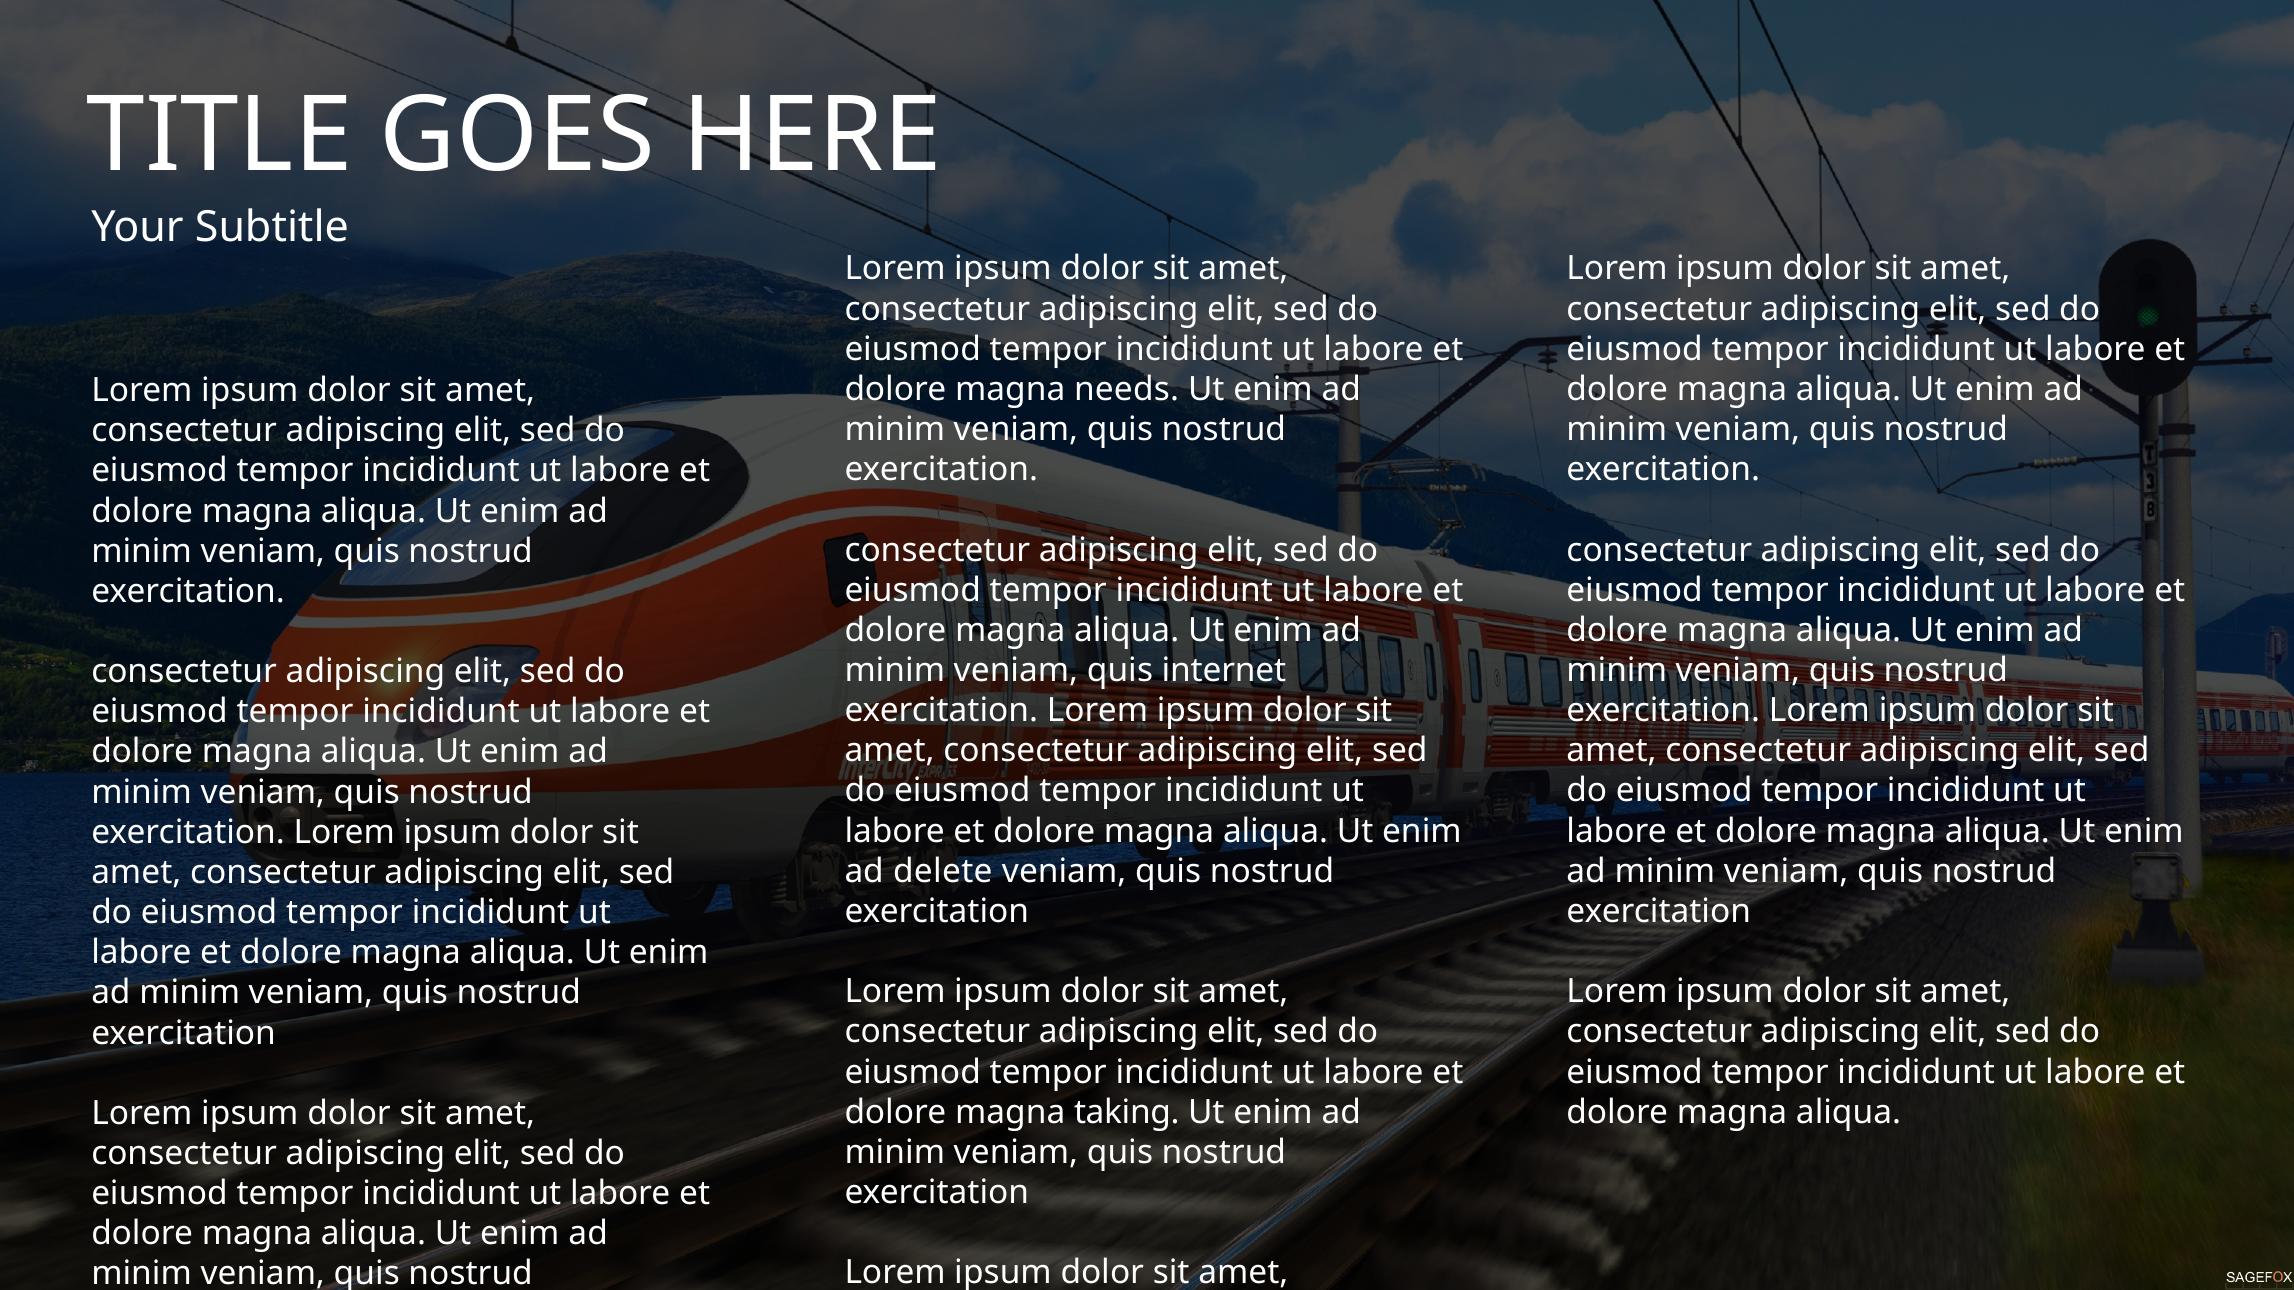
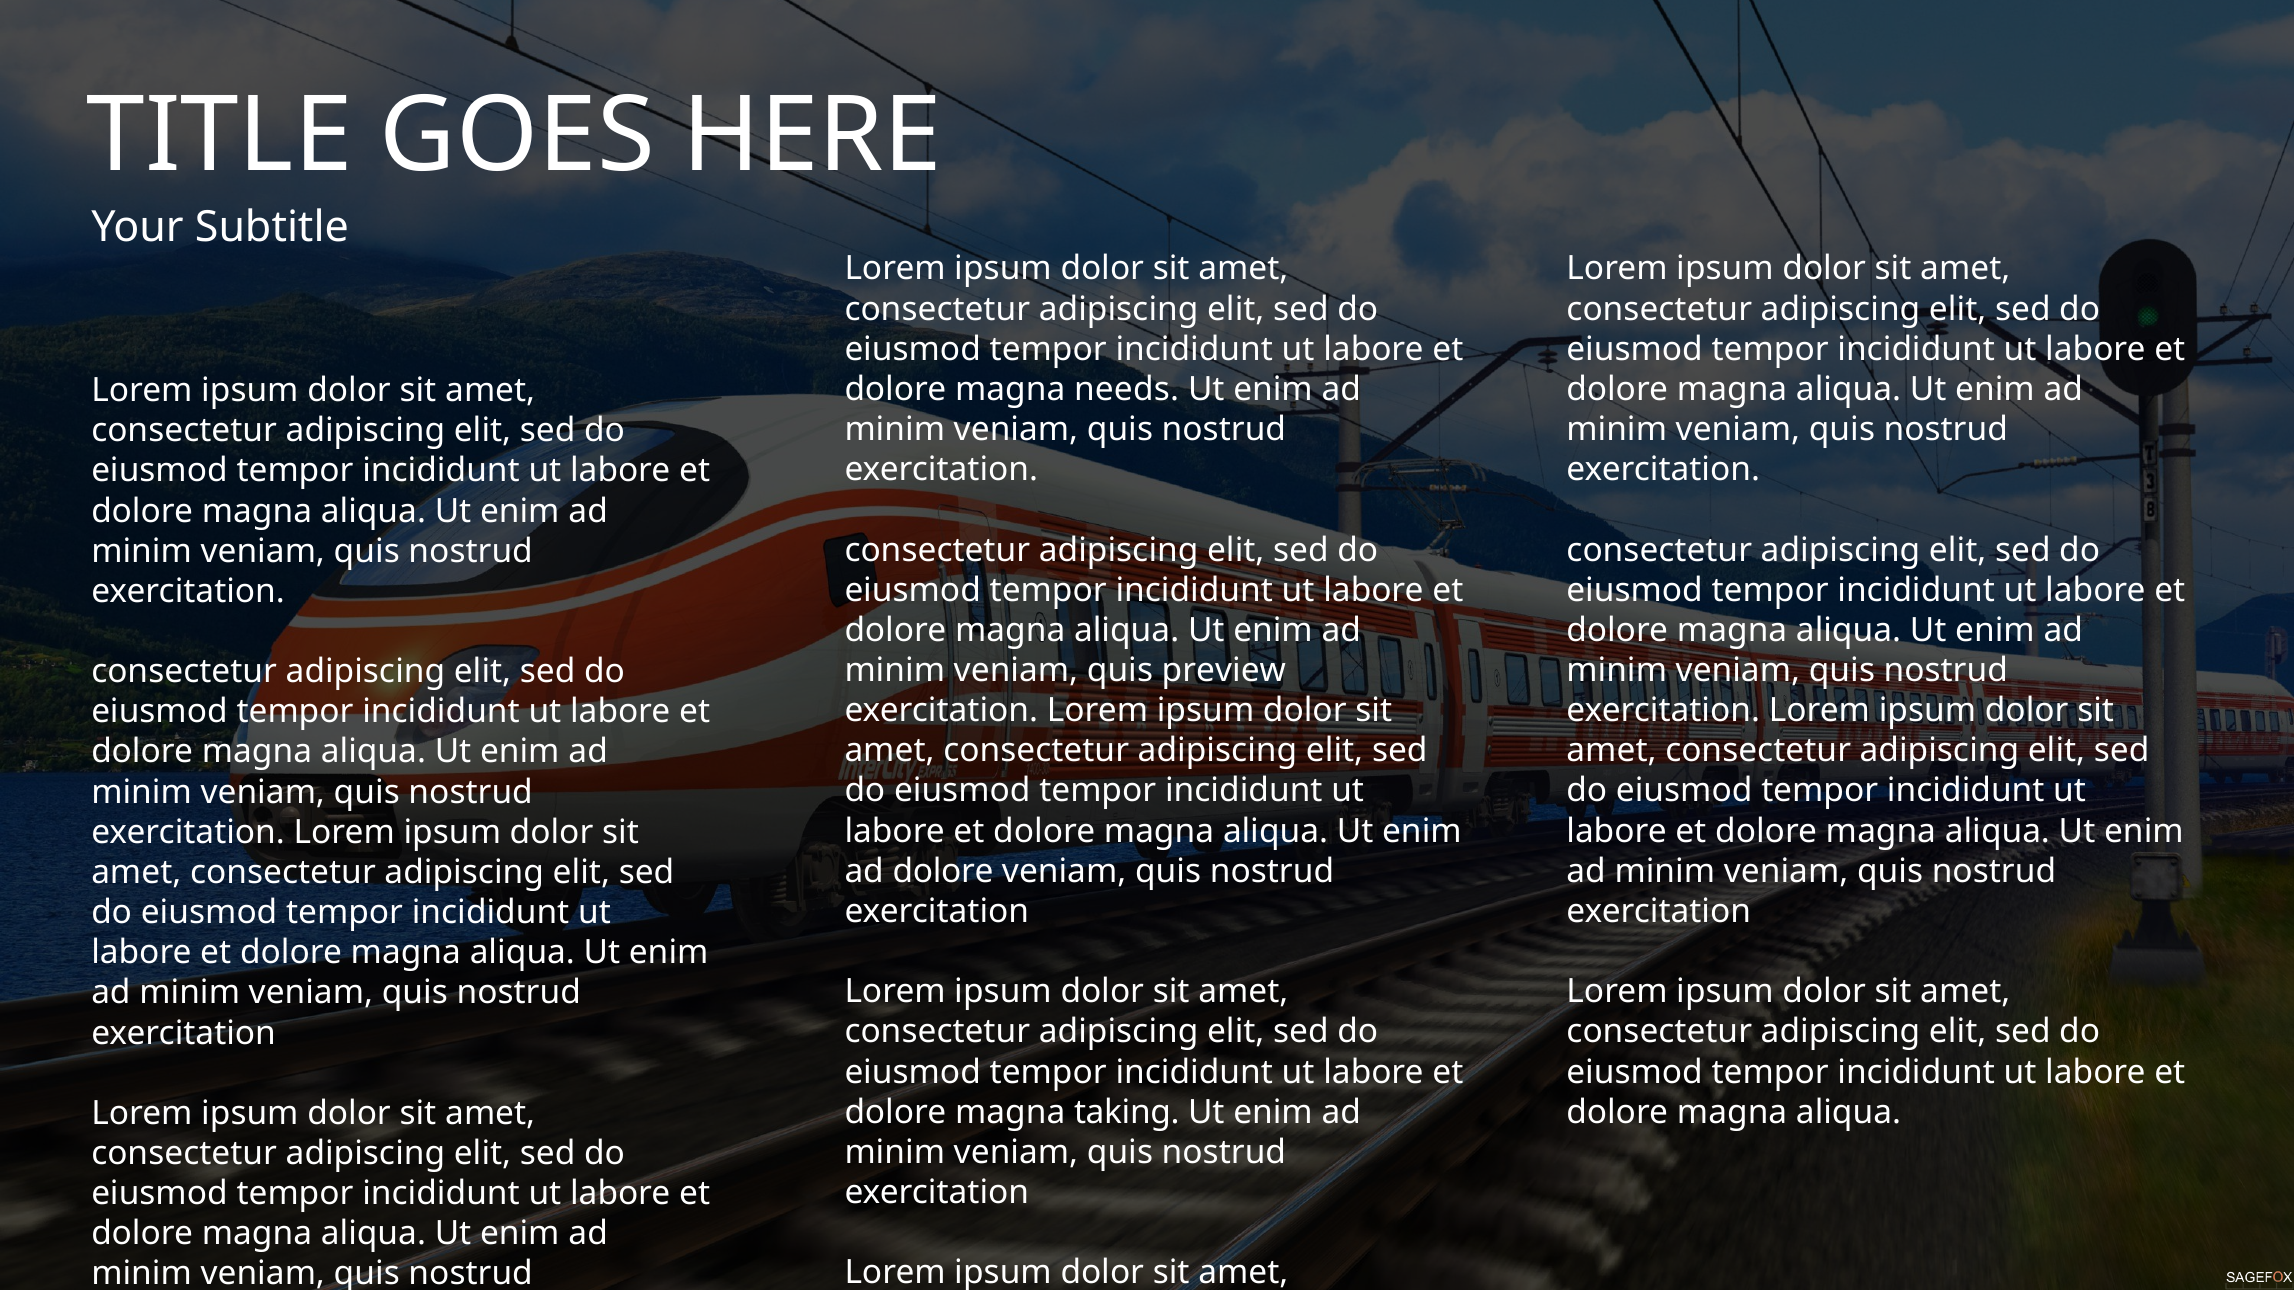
internet: internet -> preview
ad delete: delete -> dolore
